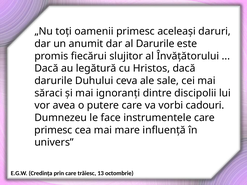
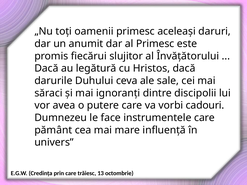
al Darurile: Darurile -> Primesc
primesc at (53, 130): primesc -> pământ
